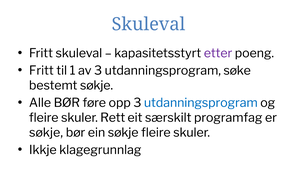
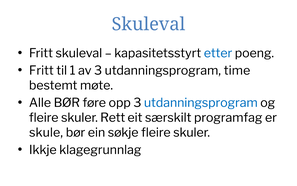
etter colour: purple -> blue
søke: søke -> time
bestemt søkje: søkje -> møte
søkje at (46, 132): søkje -> skule
